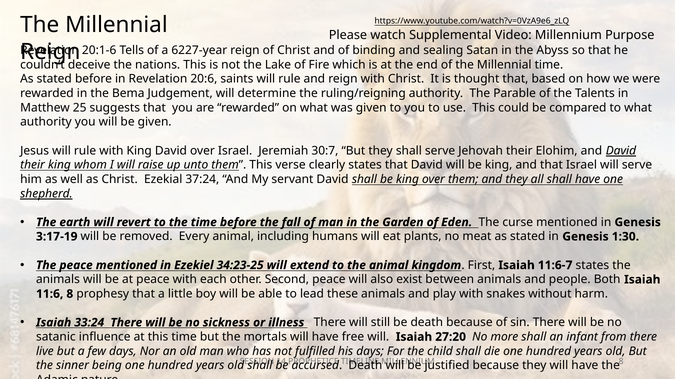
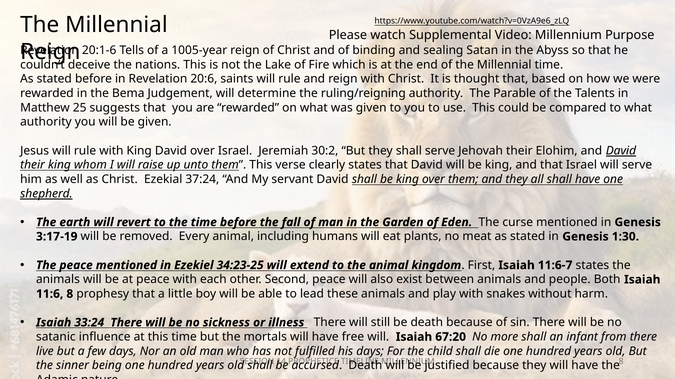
6227-year: 6227-year -> 1005-year
30:7: 30:7 -> 30:2
27:20: 27:20 -> 67:20
